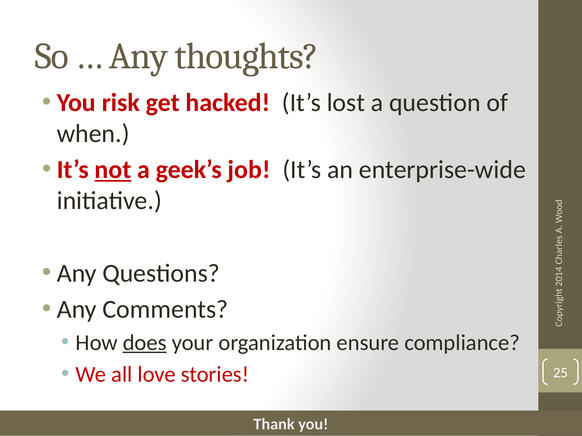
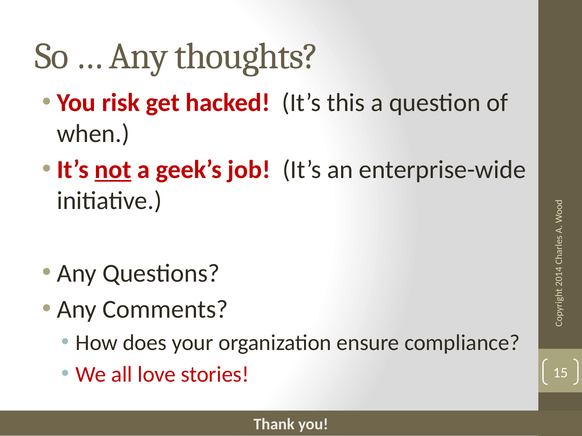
lost: lost -> this
does underline: present -> none
25: 25 -> 15
